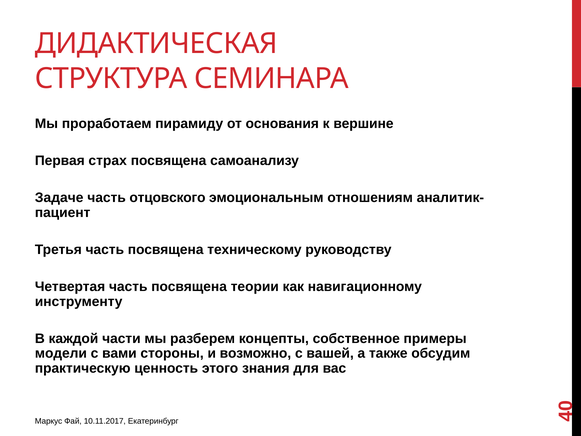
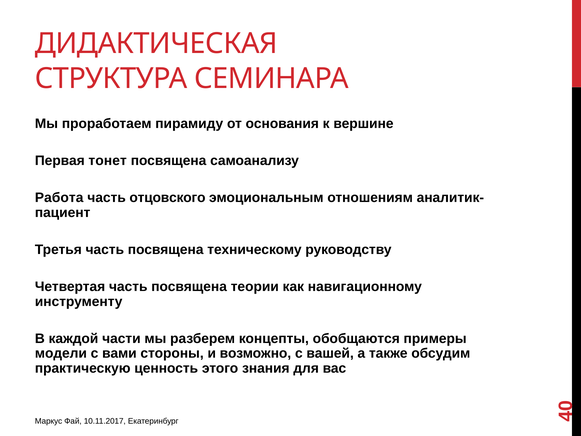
страх: страх -> тонет
Задаче: Задаче -> Работа
собственное: собственное -> обобщаются
